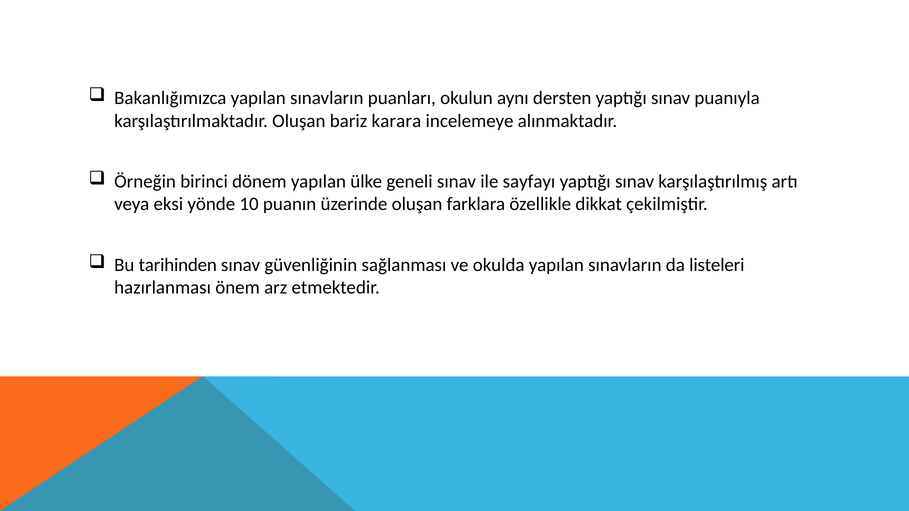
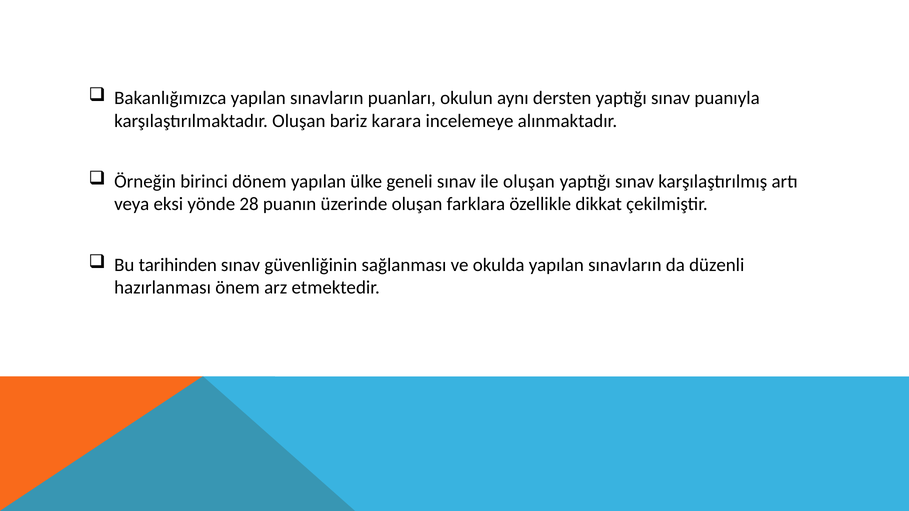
ile sayfayı: sayfayı -> oluşan
10: 10 -> 28
listeleri: listeleri -> düzenli
